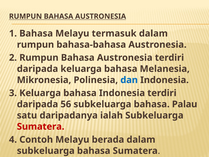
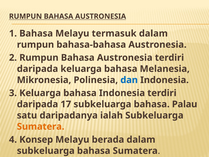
56: 56 -> 17
Sumatera at (41, 126) colour: red -> orange
Contoh: Contoh -> Konsep
